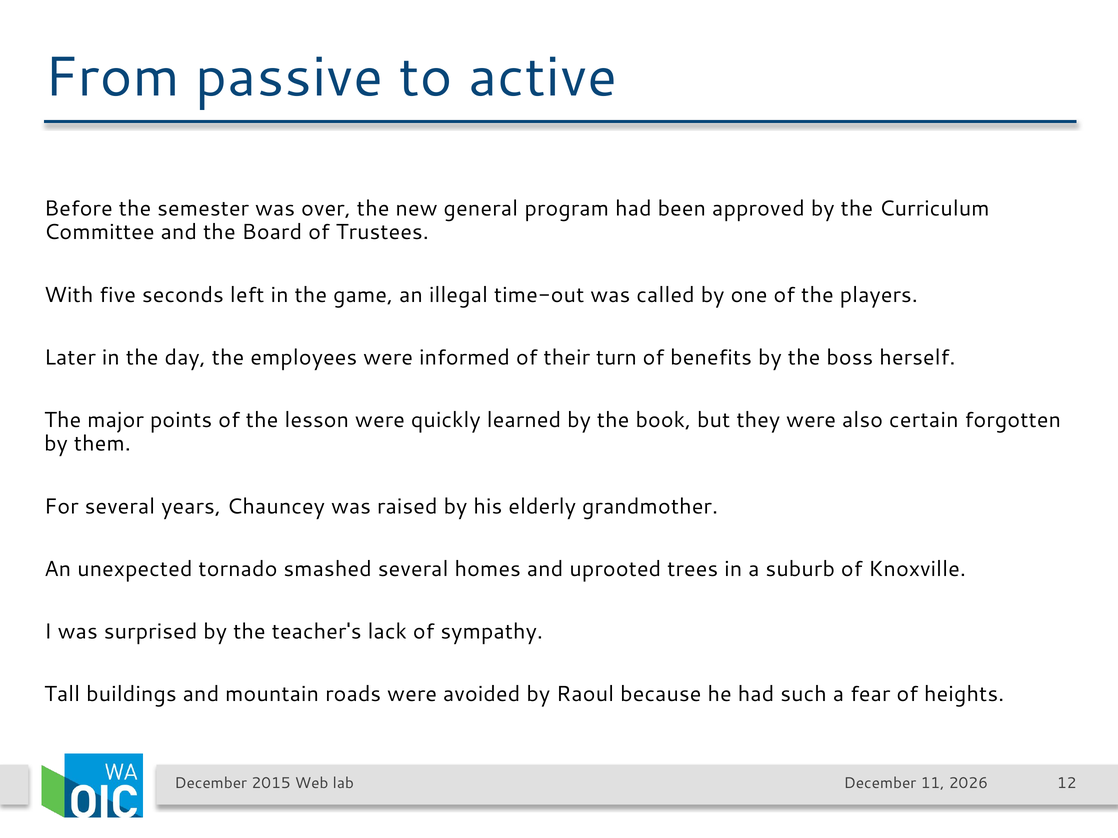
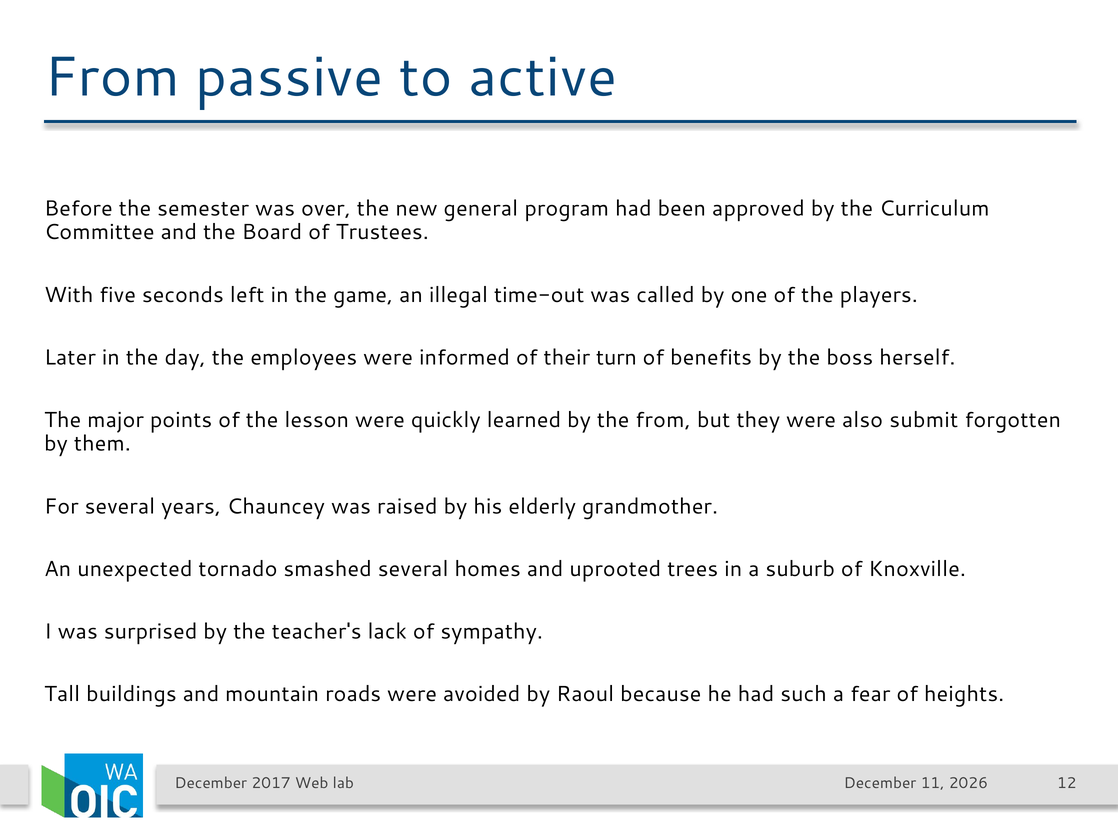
the book: book -> from
certain: certain -> submit
2015: 2015 -> 2017
